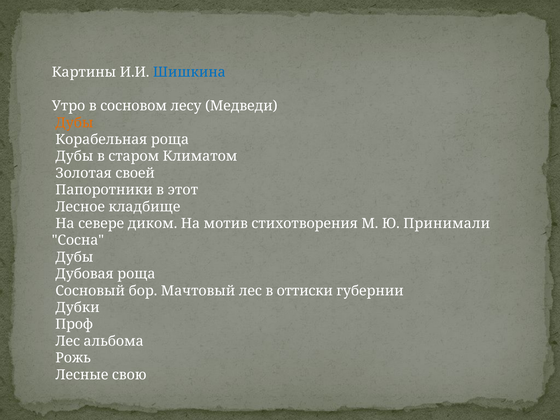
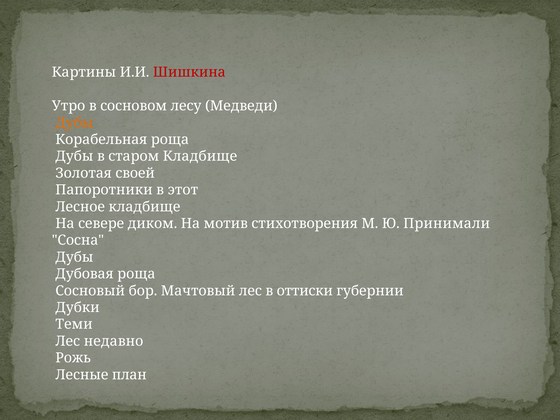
Шишкина colour: blue -> red
старом Климатом: Климатом -> Кладбище
Проф: Проф -> Теми
альбома: альбома -> недавно
свою: свою -> план
